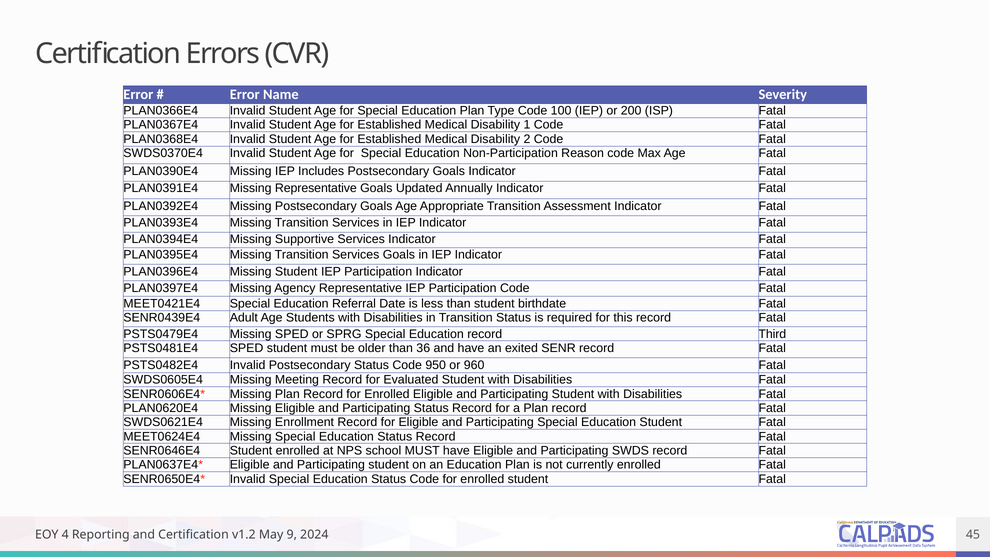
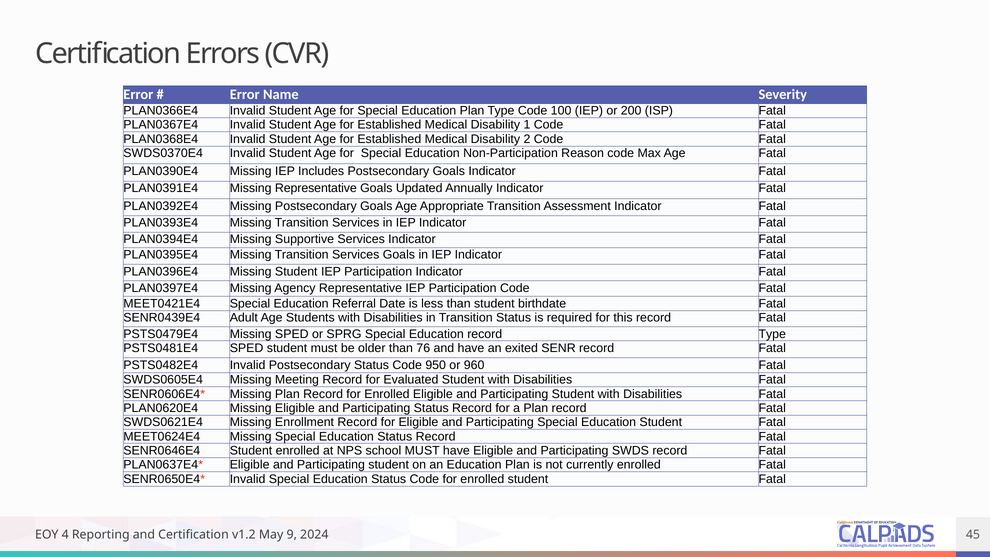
record Third: Third -> Type
36: 36 -> 76
